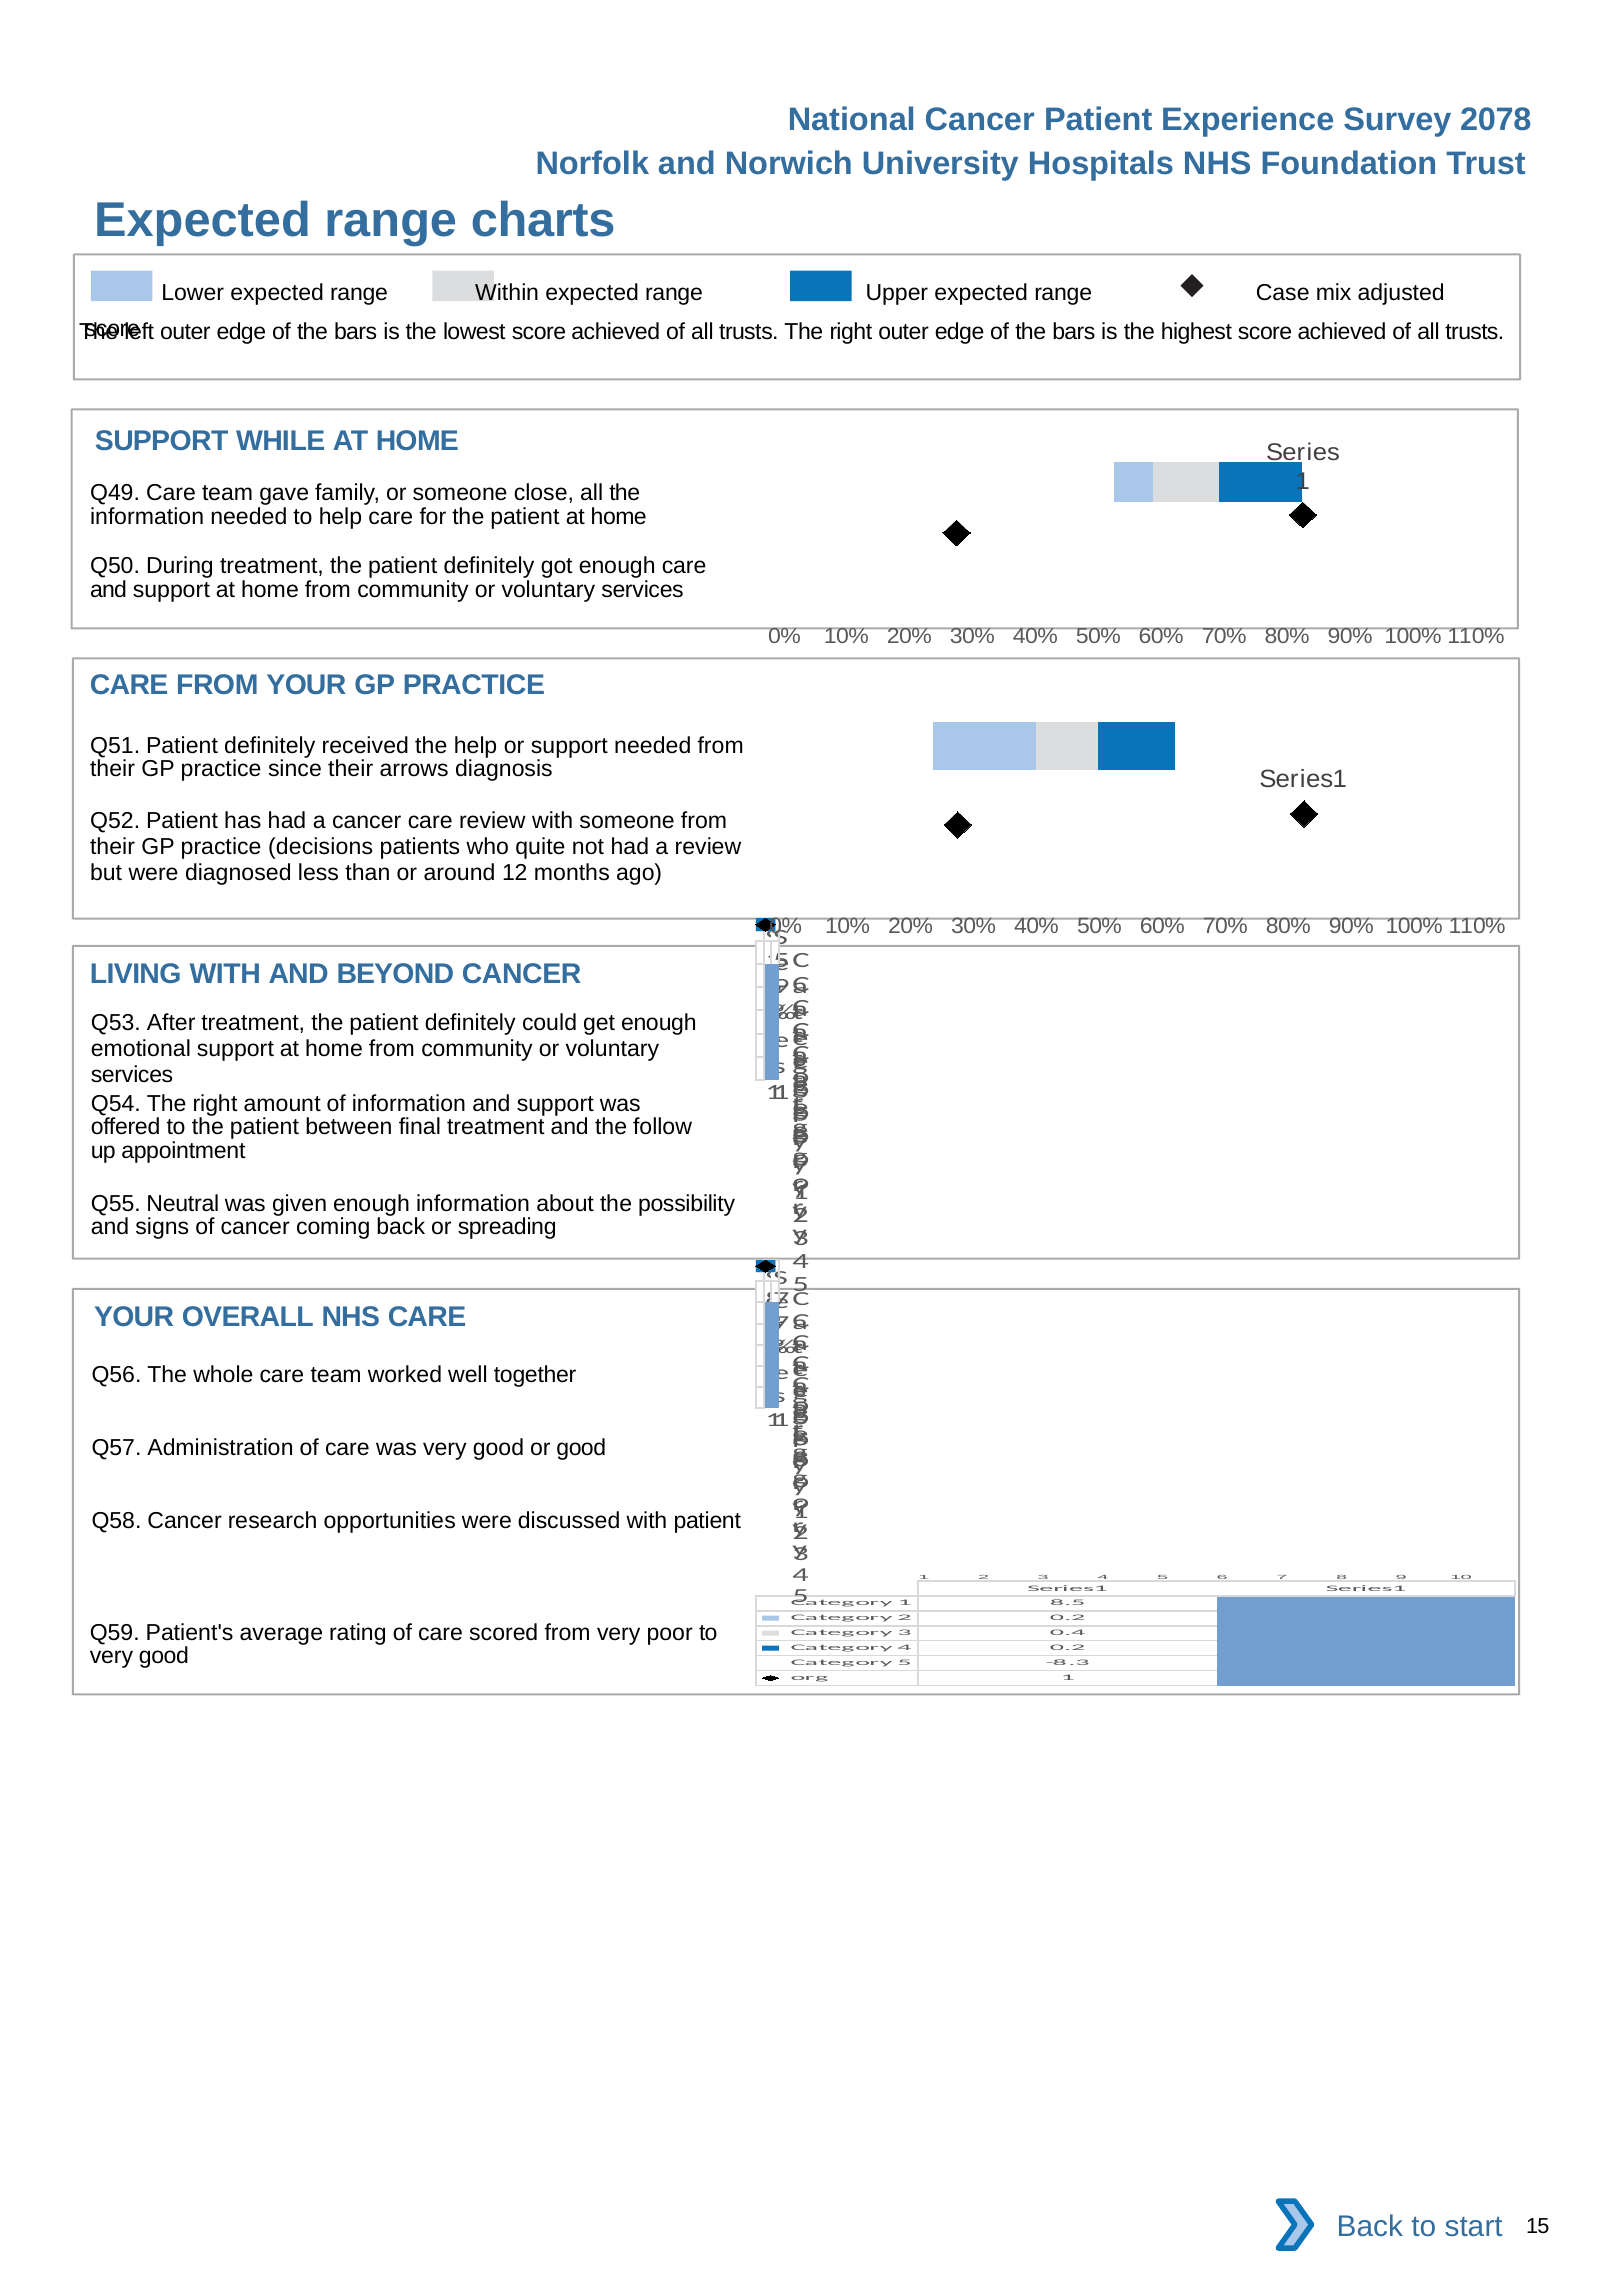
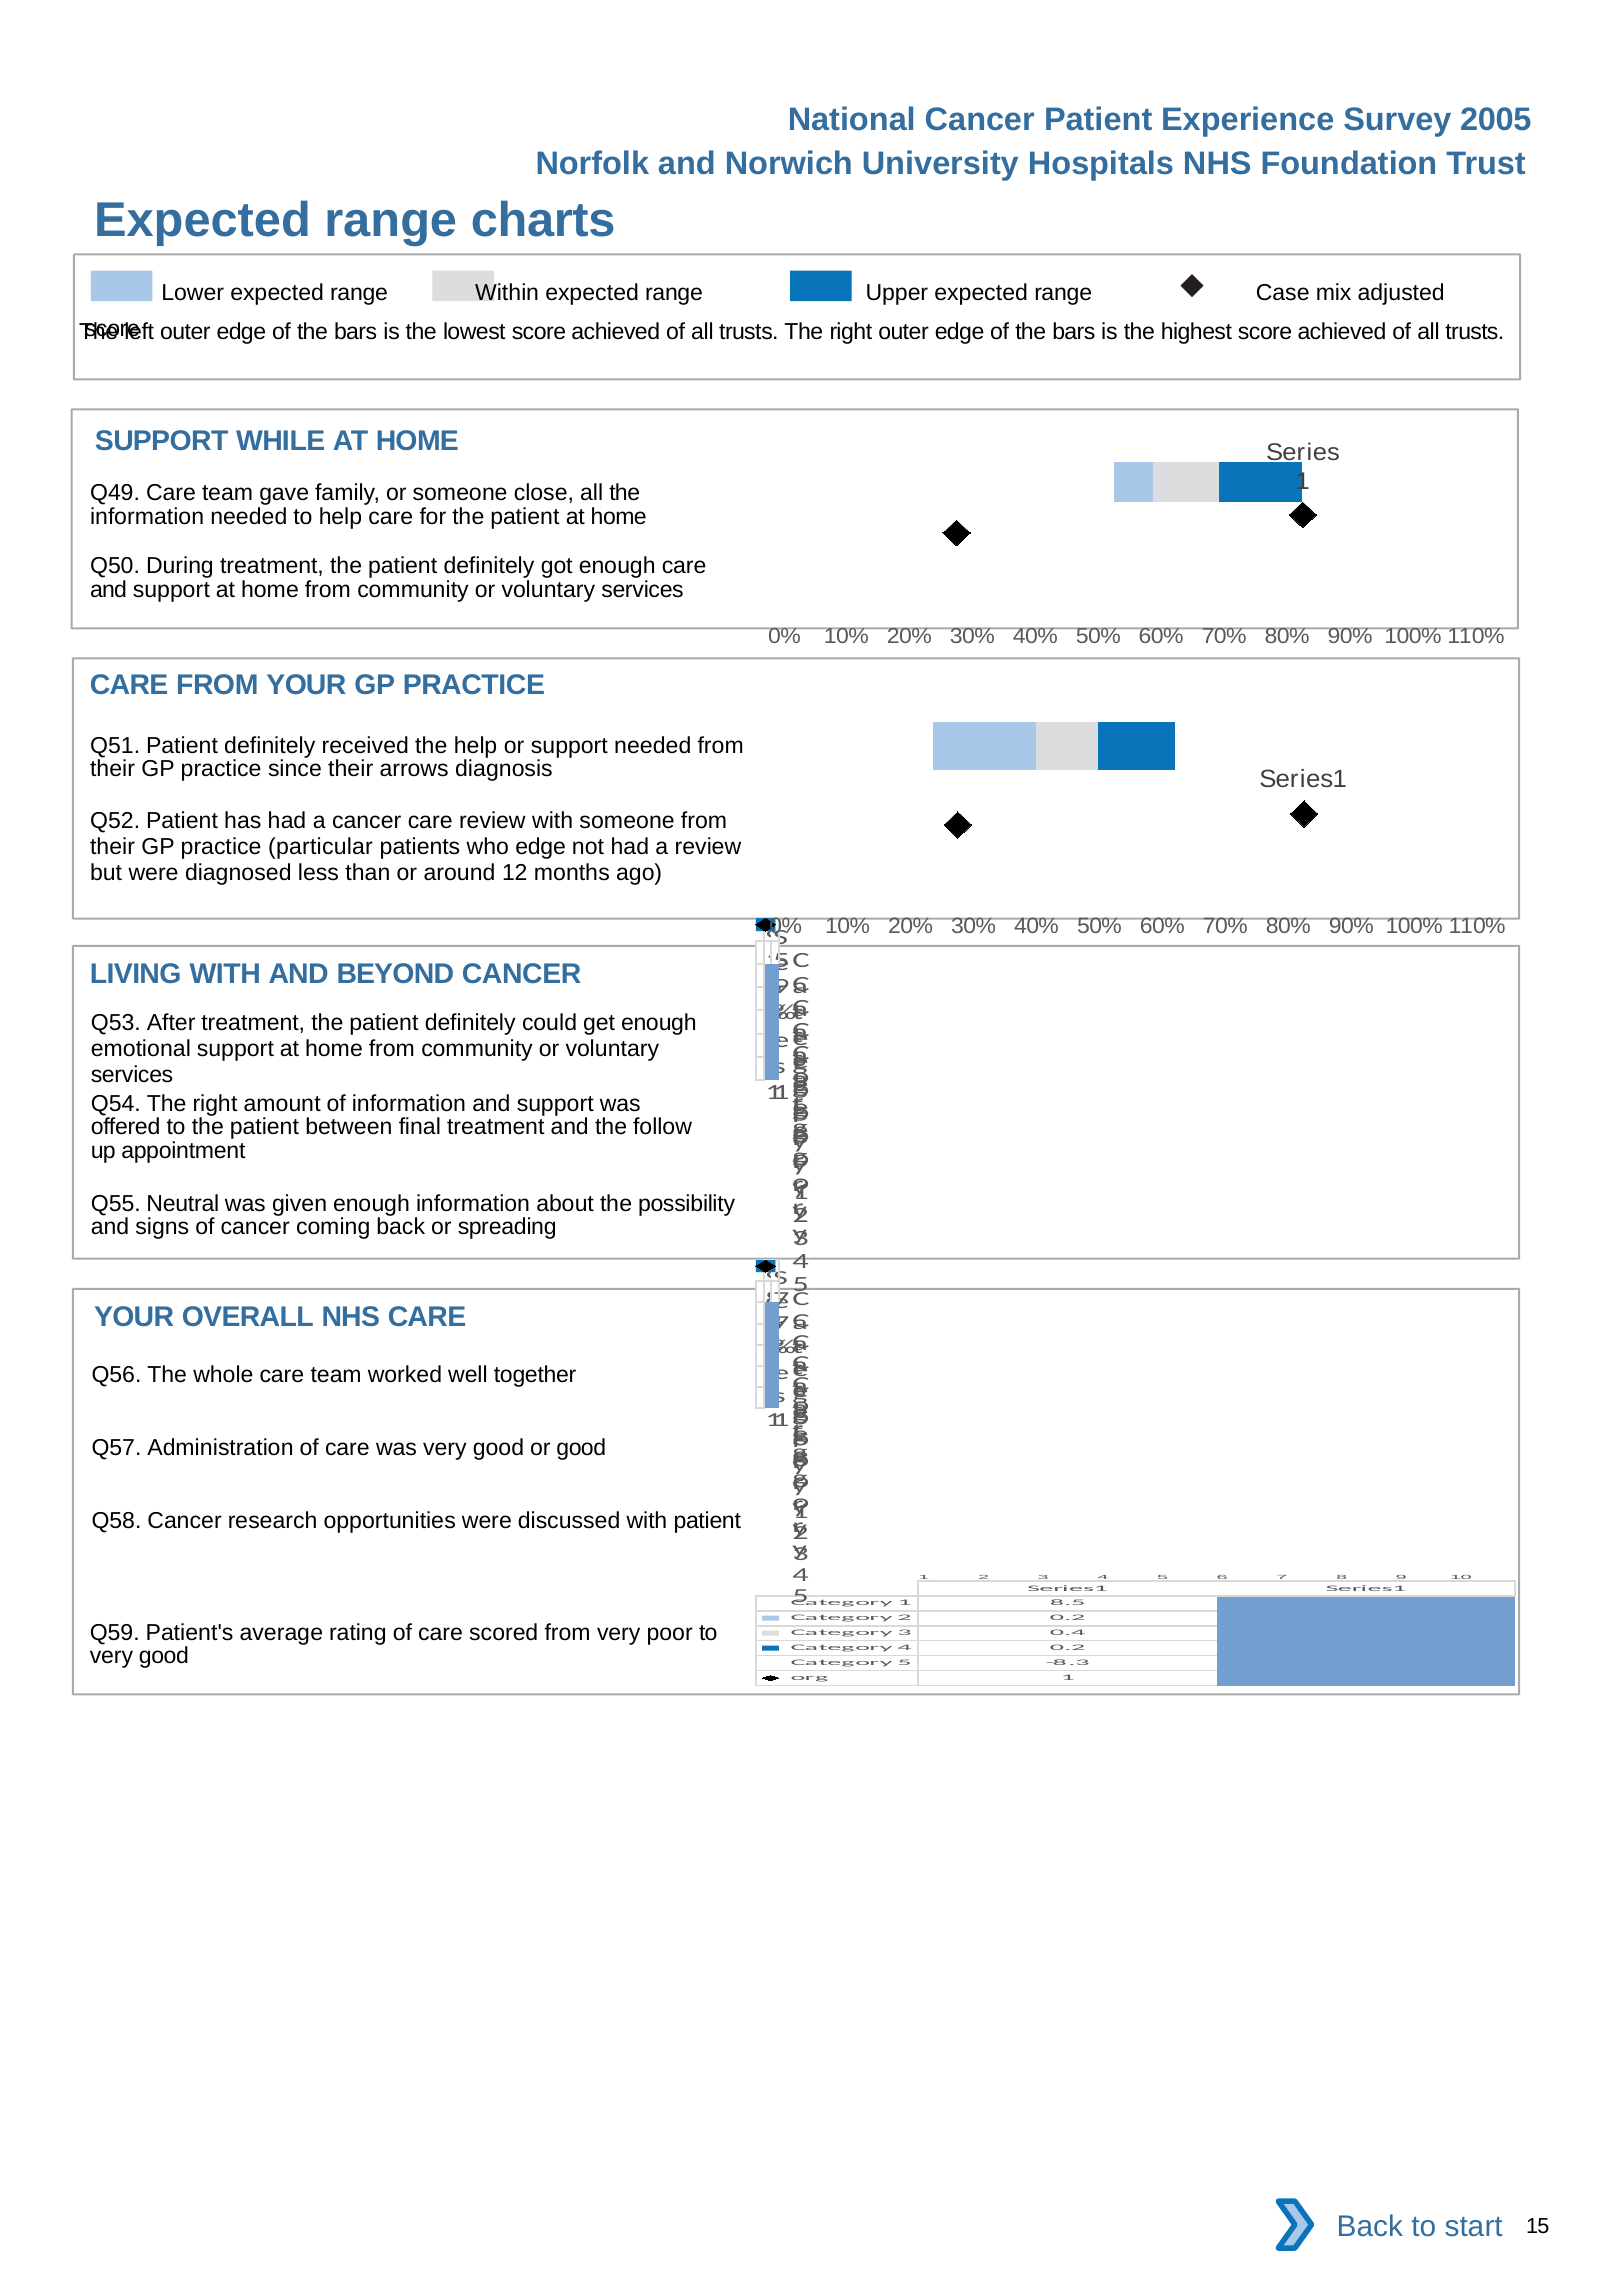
2078: 2078 -> 2005
decisions: decisions -> particular
who quite: quite -> edge
